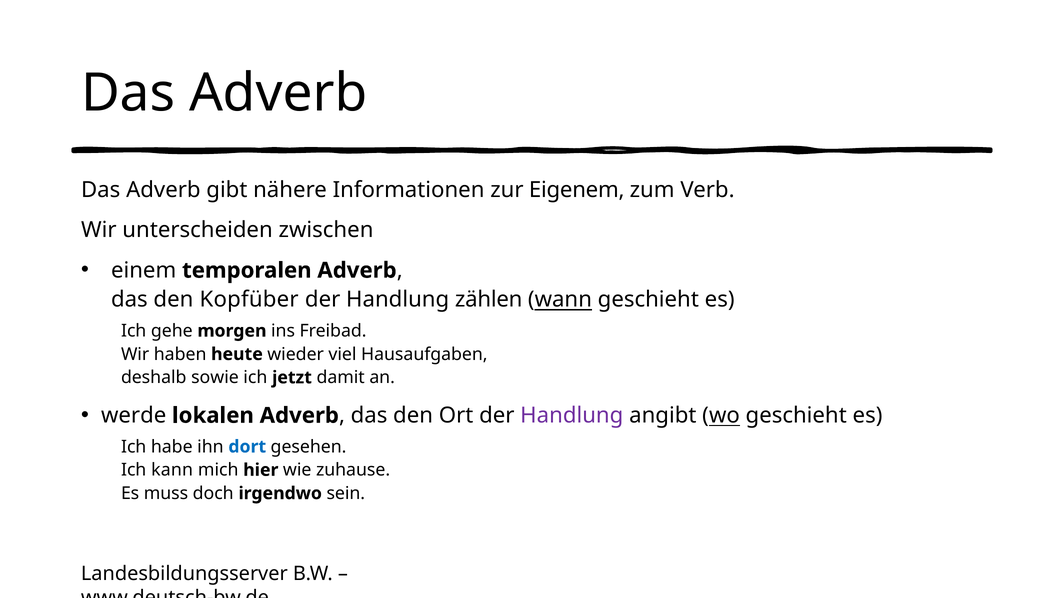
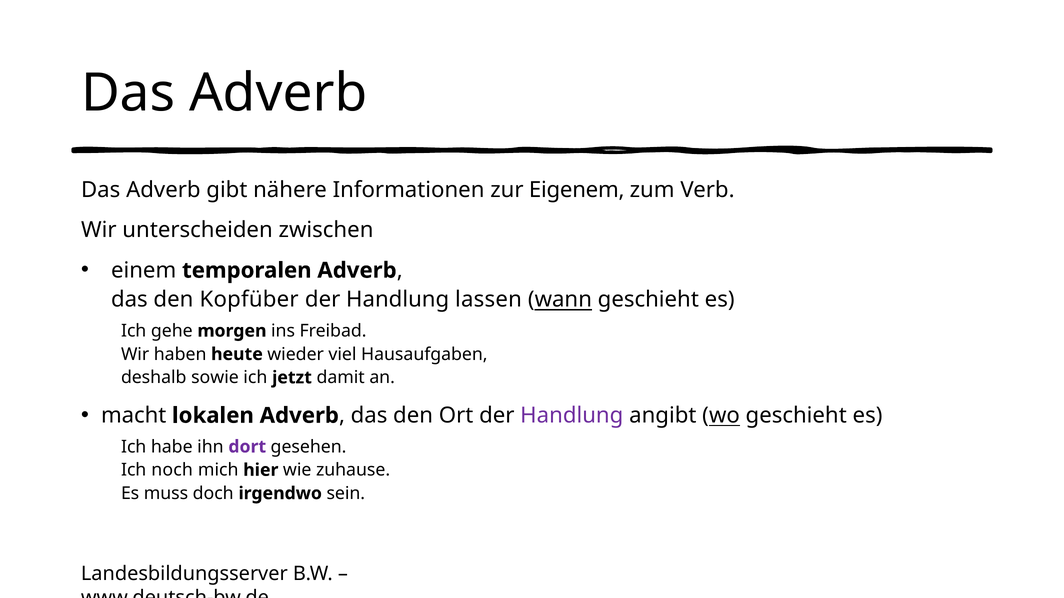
zählen: zählen -> lassen
werde: werde -> macht
dort colour: blue -> purple
kann: kann -> noch
